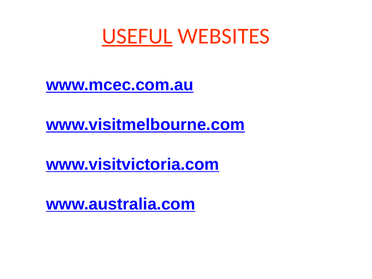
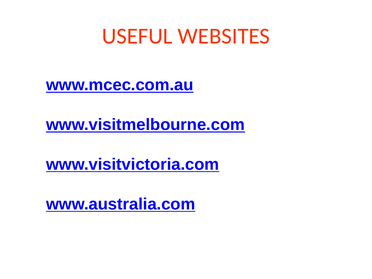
USEFUL underline: present -> none
